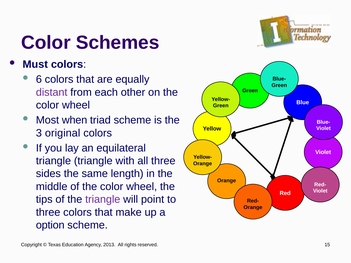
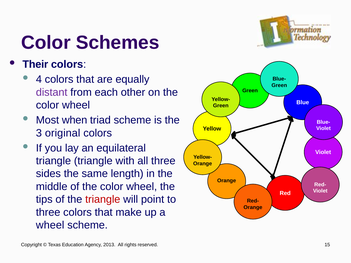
Must: Must -> Their
6: 6 -> 4
triangle at (103, 200) colour: purple -> red
option at (50, 225): option -> wheel
